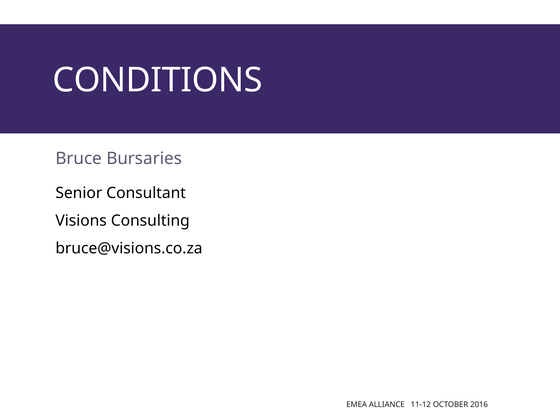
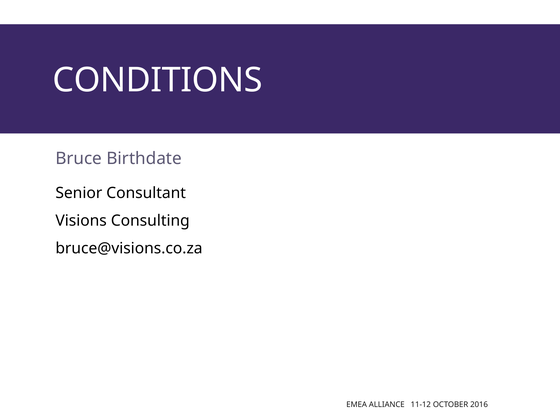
Bursaries: Bursaries -> Birthdate
